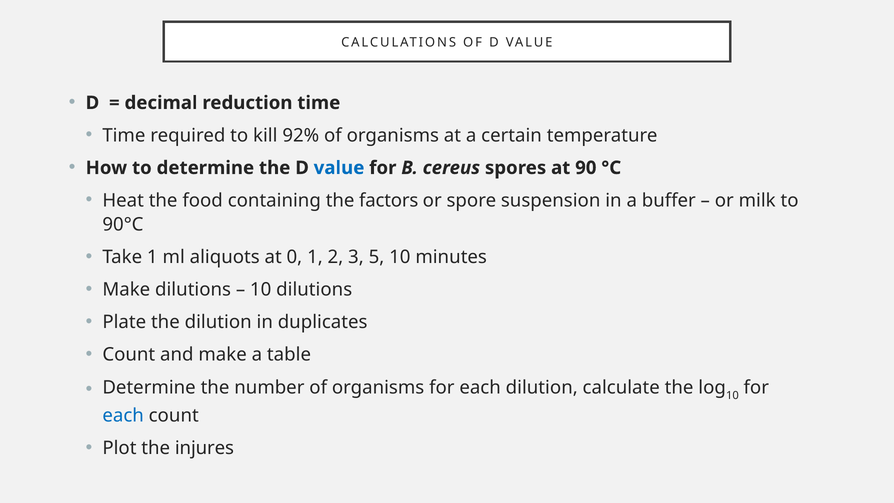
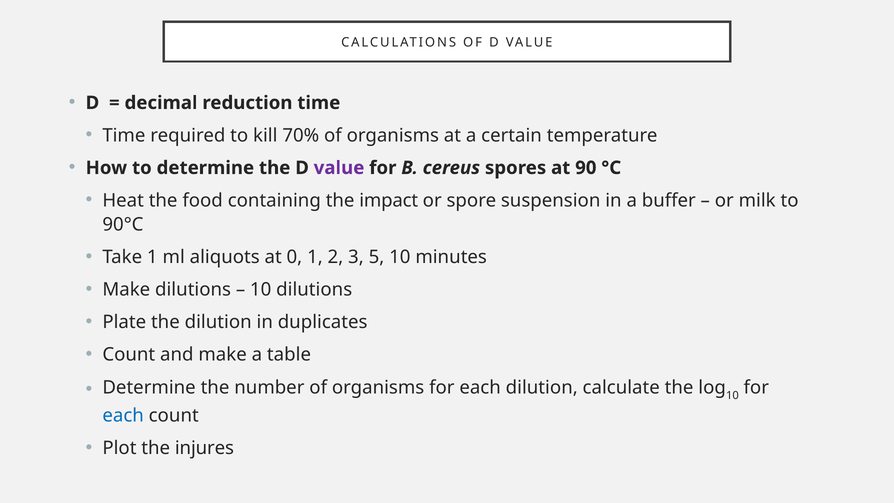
92%: 92% -> 70%
value at (339, 168) colour: blue -> purple
factors: factors -> impact
